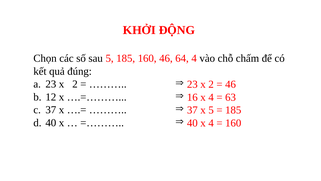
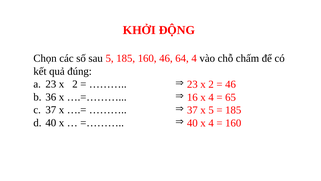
63: 63 -> 65
12: 12 -> 36
